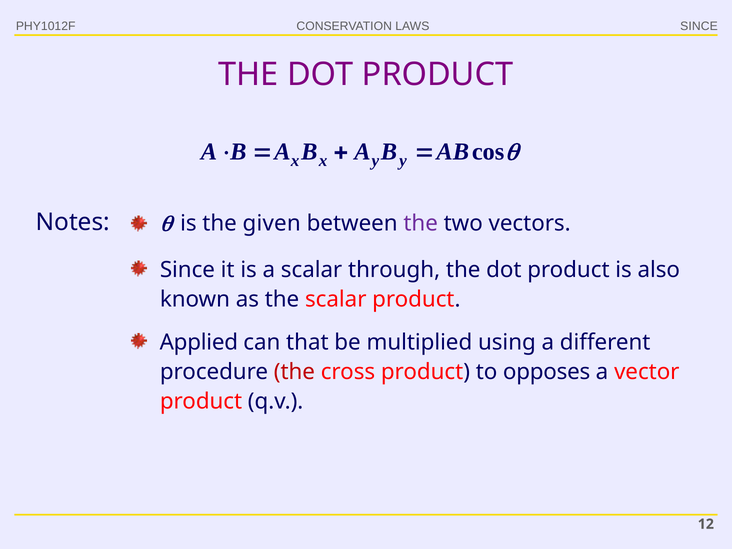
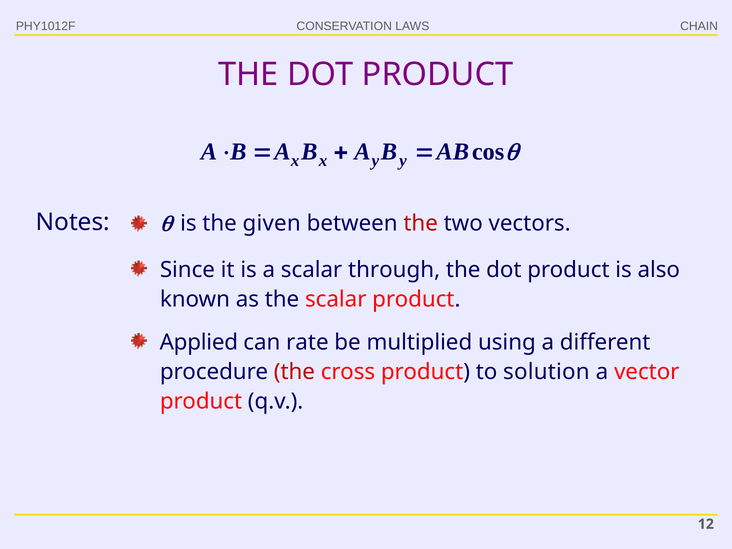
SINCE at (699, 26): SINCE -> CHAIN
the at (421, 223) colour: purple -> red
that: that -> rate
opposes: opposes -> solution
